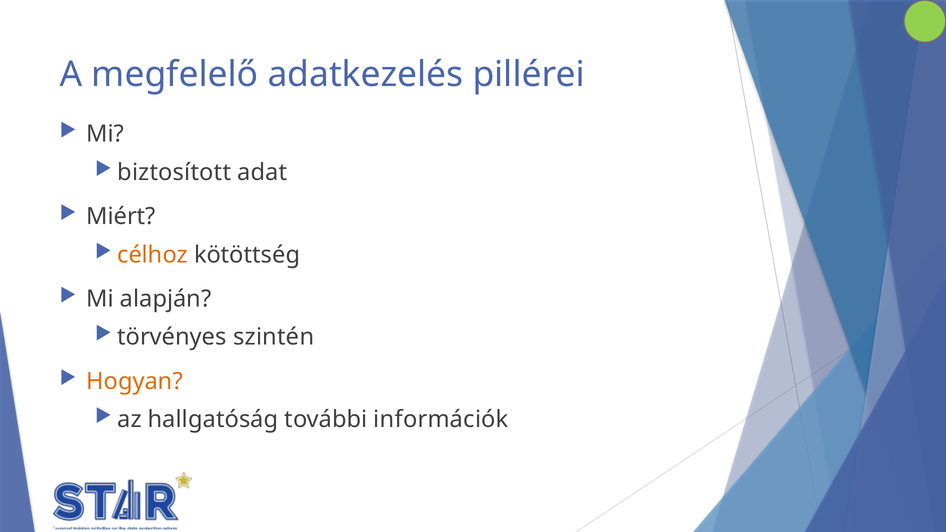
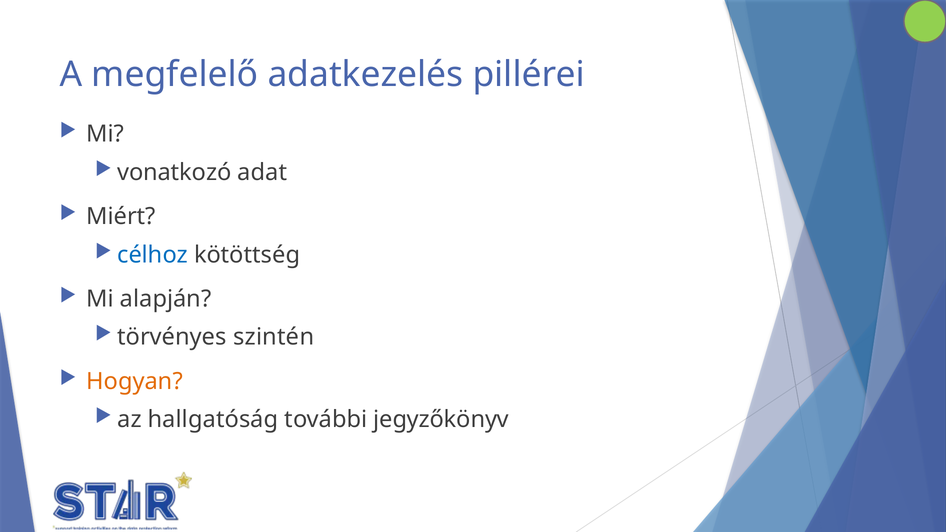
biztosított: biztosított -> vonatkozó
célhoz colour: orange -> blue
információk: információk -> jegyzőkönyv
